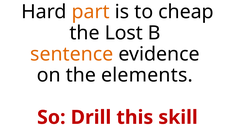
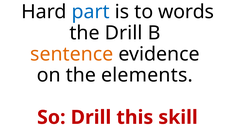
part colour: orange -> blue
cheap: cheap -> words
the Lost: Lost -> Drill
